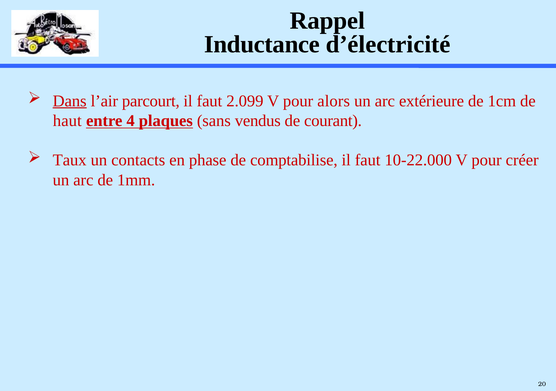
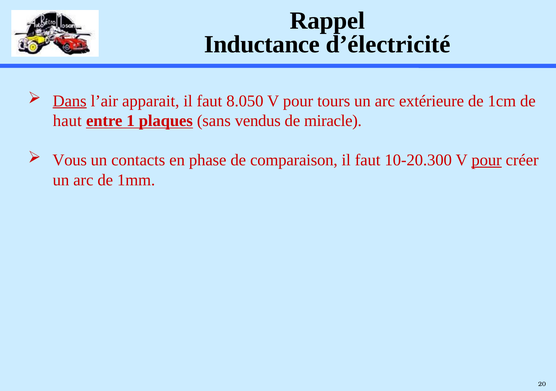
parcourt: parcourt -> apparait
2.099: 2.099 -> 8.050
alors: alors -> tours
4: 4 -> 1
courant: courant -> miracle
Taux: Taux -> Vous
comptabilise: comptabilise -> comparaison
10-22.000: 10-22.000 -> 10-20.300
pour at (487, 160) underline: none -> present
